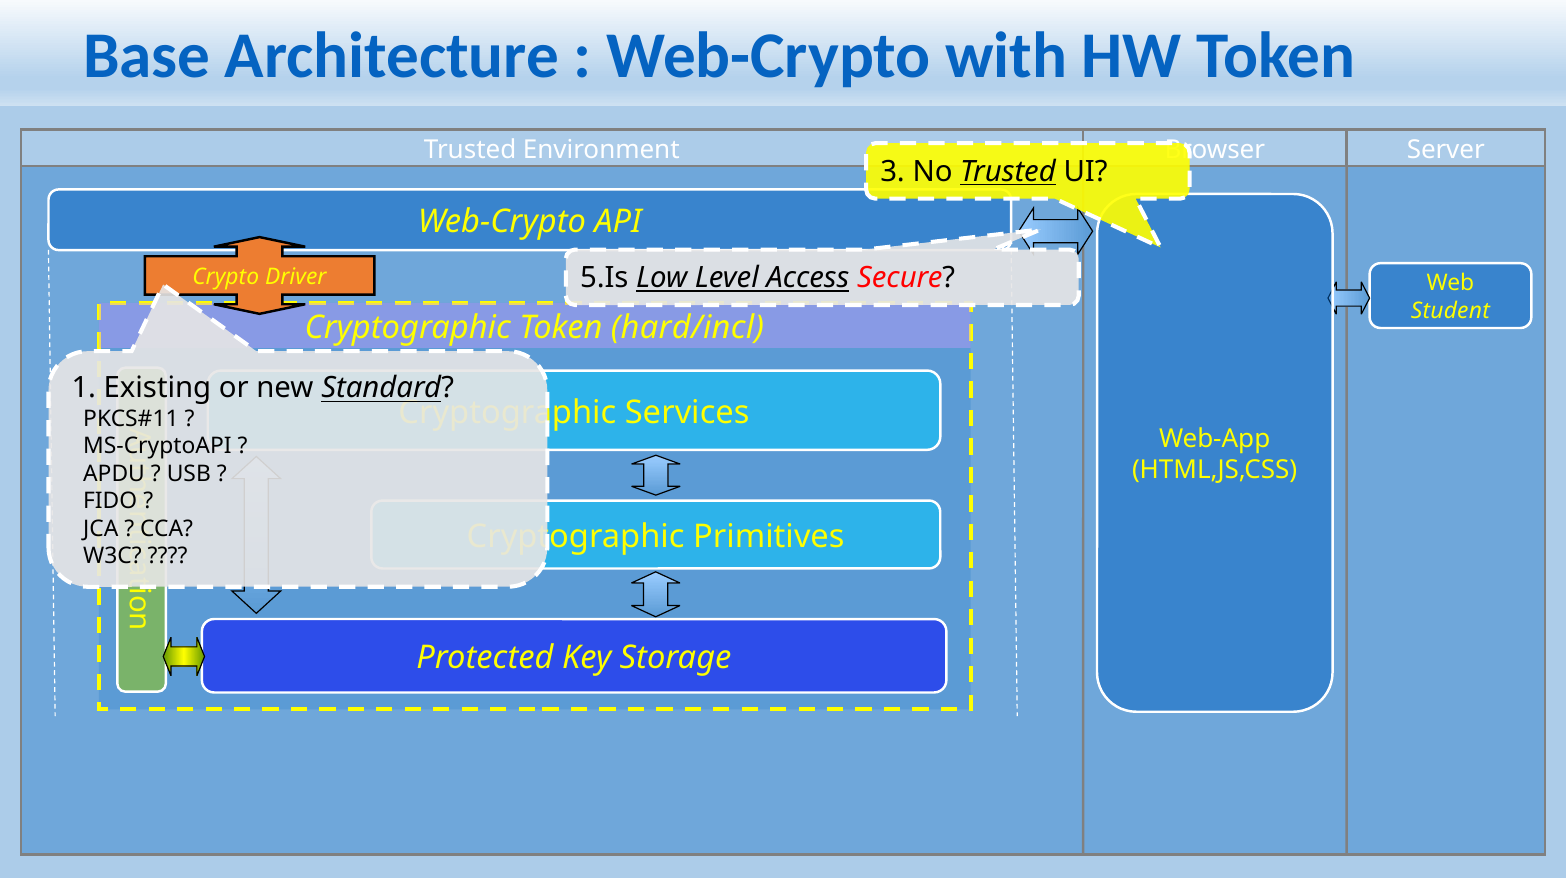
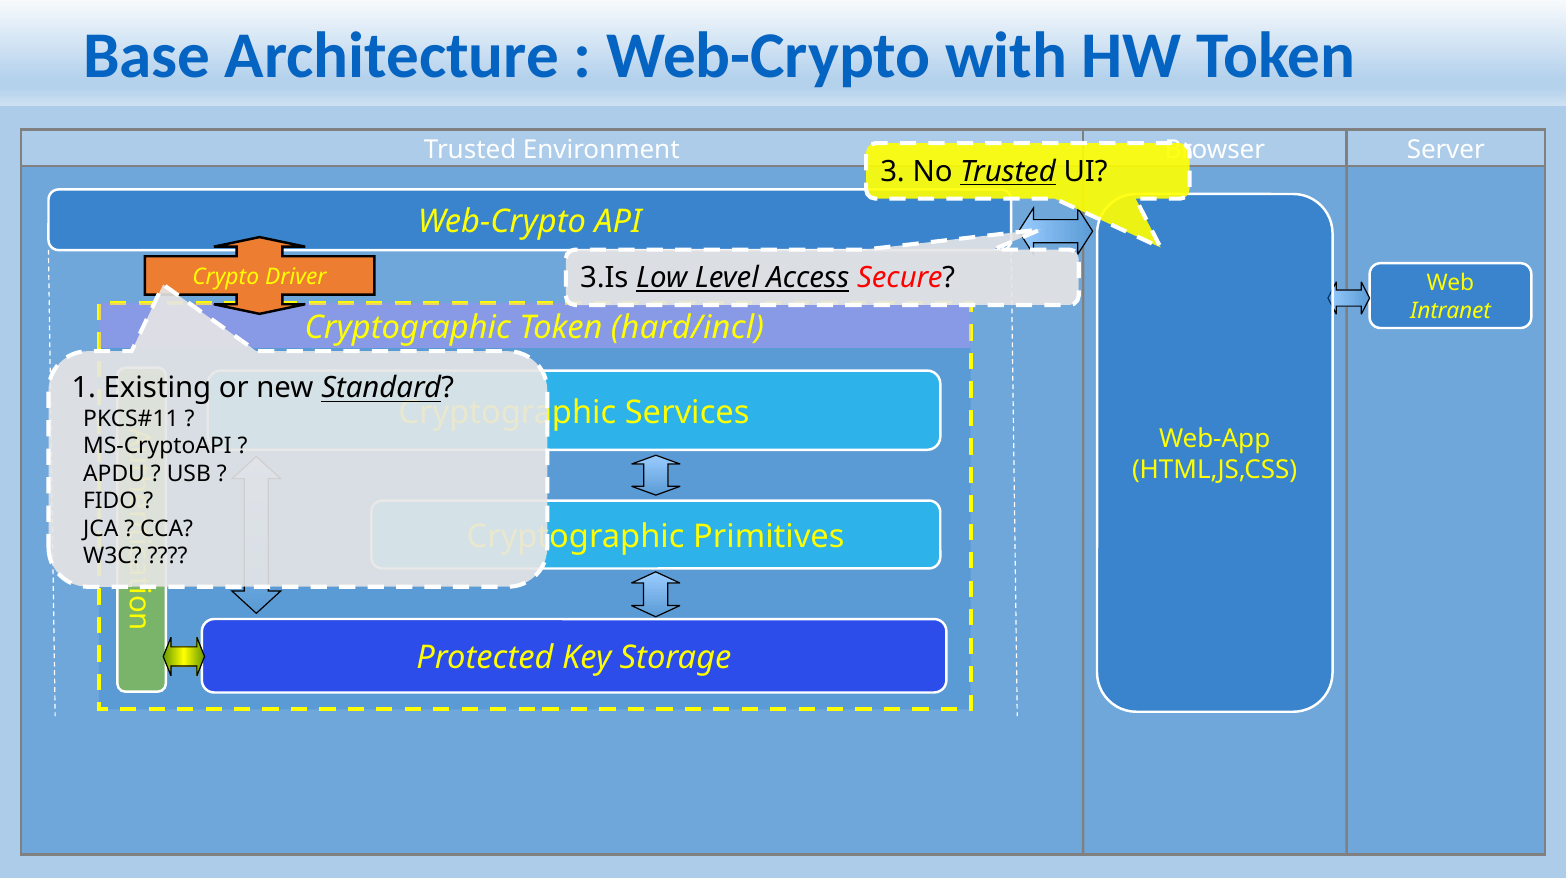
5.Is: 5.Is -> 3.Is
Student: Student -> Intranet
